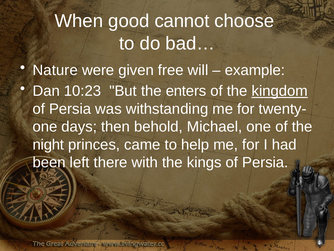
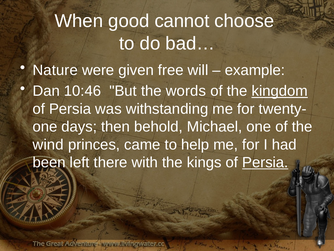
10:23: 10:23 -> 10:46
enters: enters -> words
night: night -> wind
Persia at (265, 162) underline: none -> present
